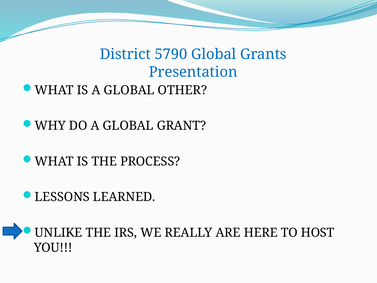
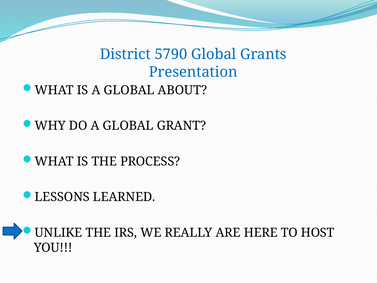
OTHER: OTHER -> ABOUT
